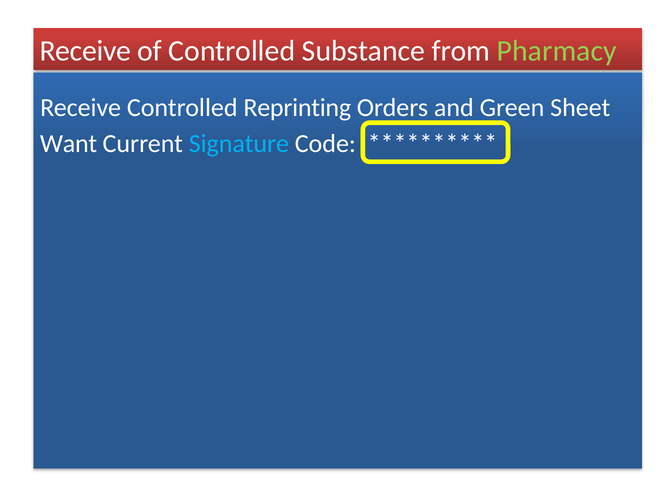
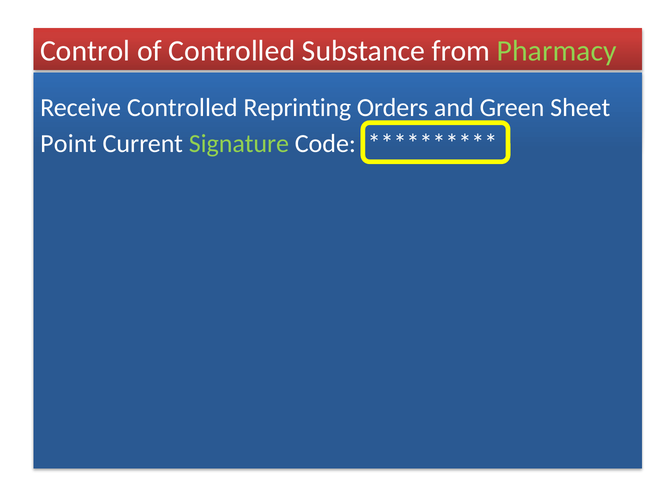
Receive at (85, 51): Receive -> Control
Want: Want -> Point
Signature colour: light blue -> light green
